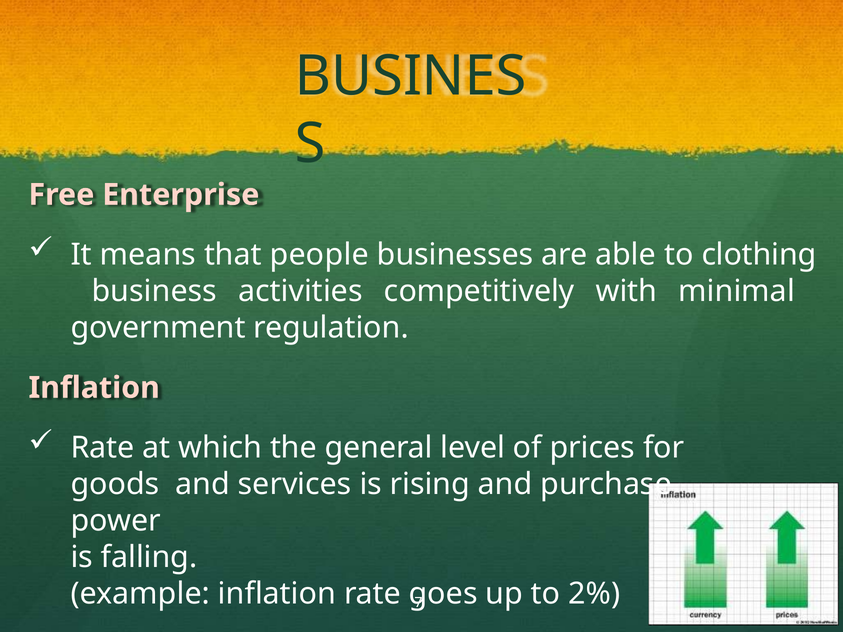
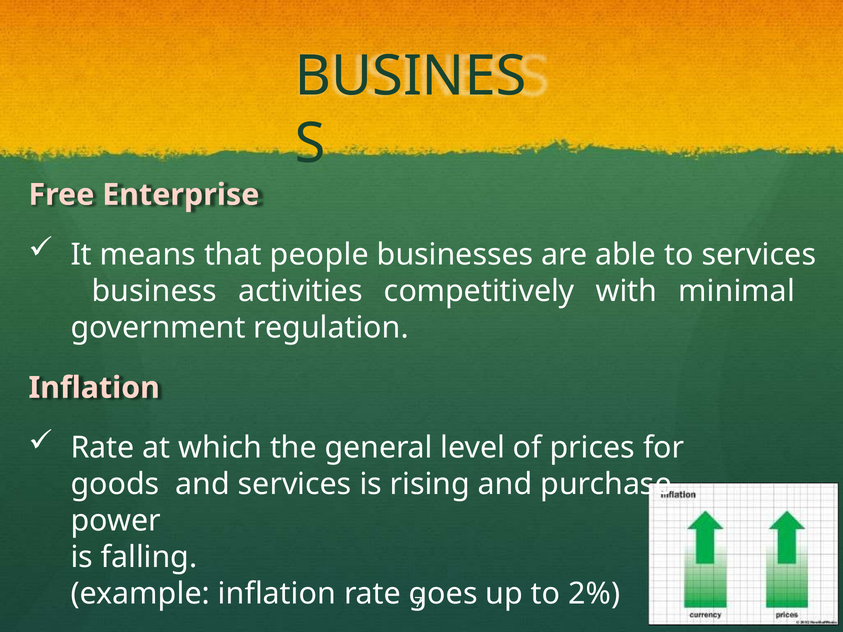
to clothing: clothing -> services
